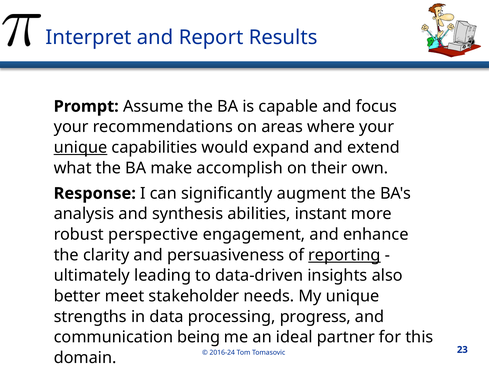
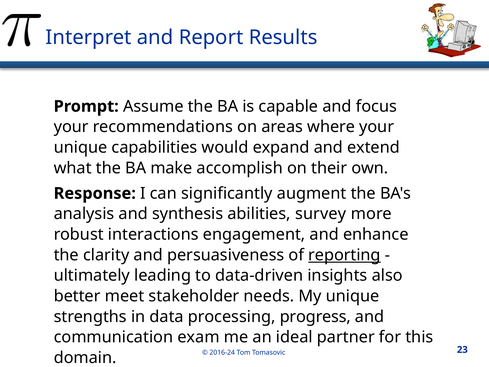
unique at (80, 147) underline: present -> none
instant: instant -> survey
perspective: perspective -> interactions
being: being -> exam
